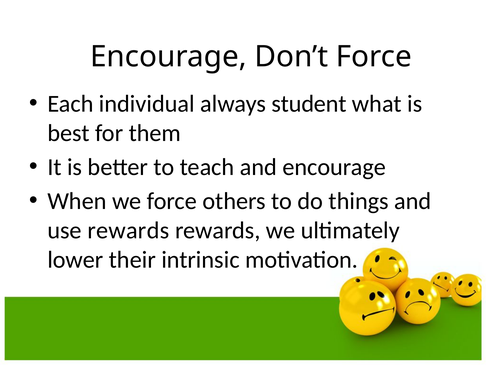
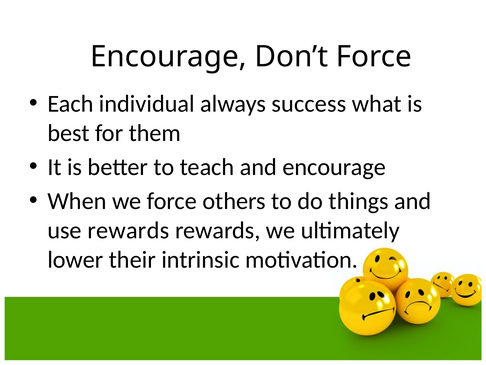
student: student -> success
